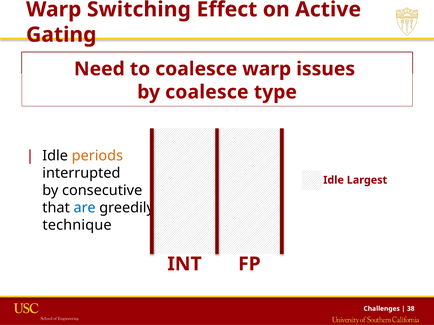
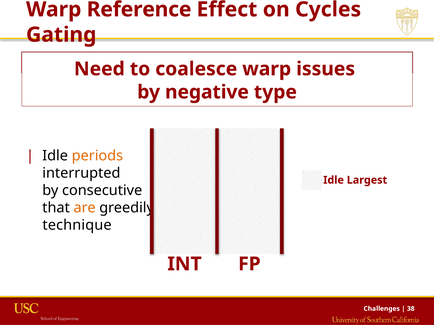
Switching: Switching -> Reference
Active: Active -> Cycles
by coalesce: coalesce -> negative
are colour: blue -> orange
